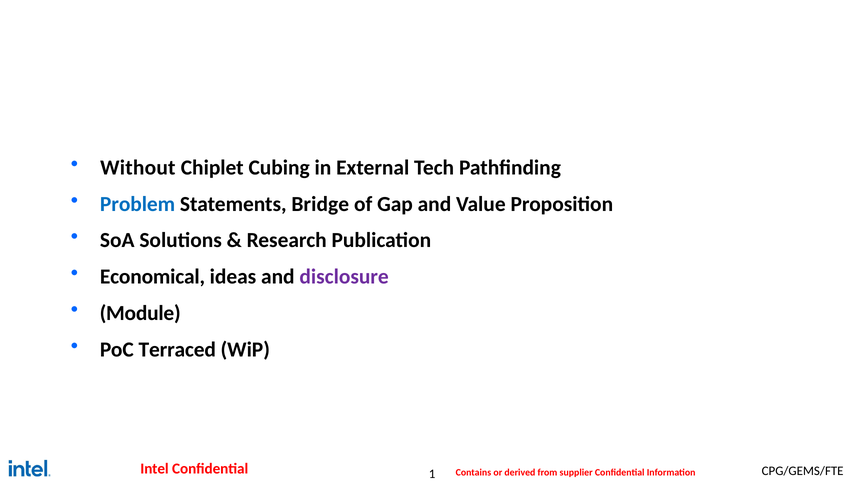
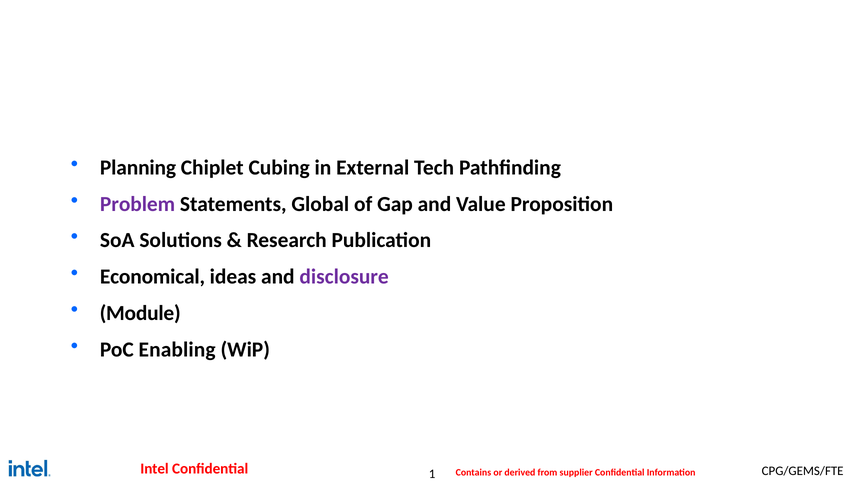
Without: Without -> Planning
Problem colour: blue -> purple
Bridge: Bridge -> Global
Terraced: Terraced -> Enabling
